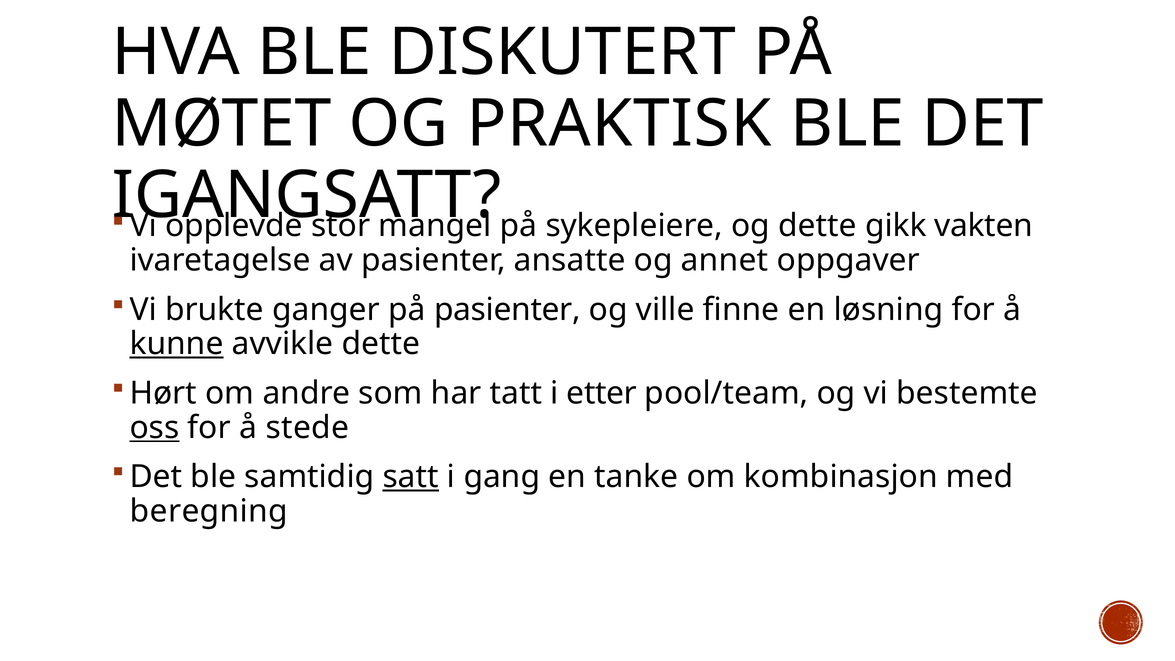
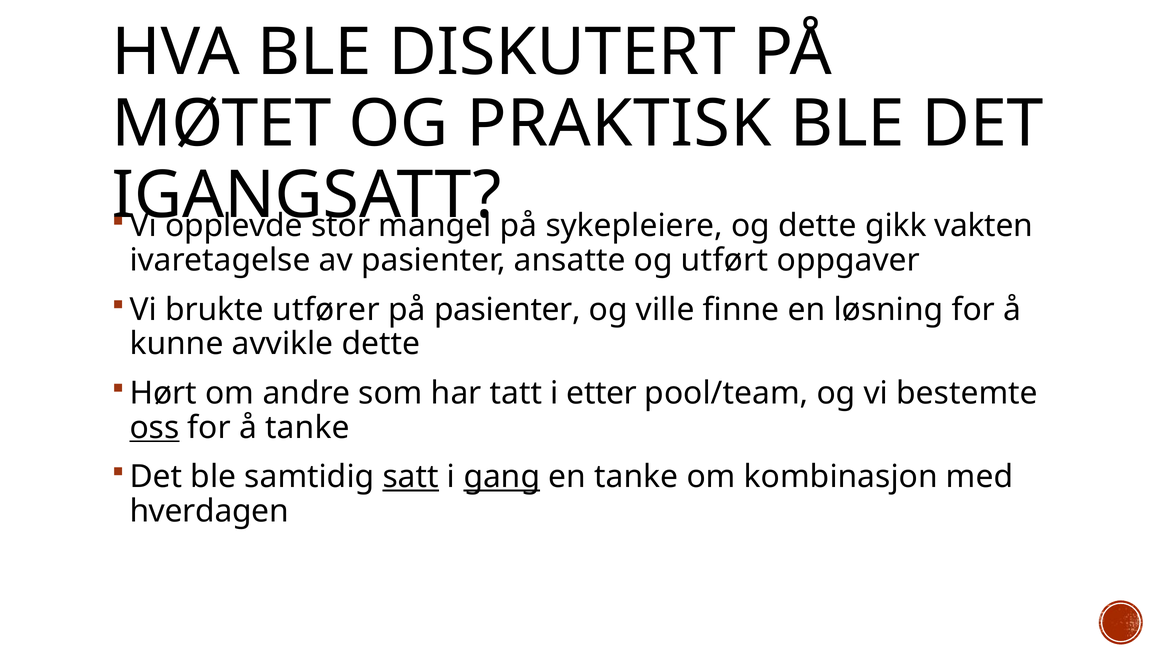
annet: annet -> utført
ganger: ganger -> utfører
kunne underline: present -> none
å stede: stede -> tanke
gang underline: none -> present
beregning: beregning -> hverdagen
